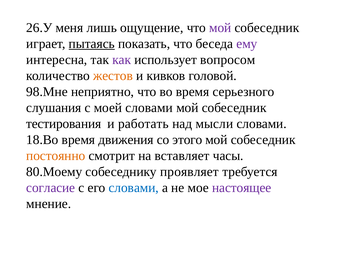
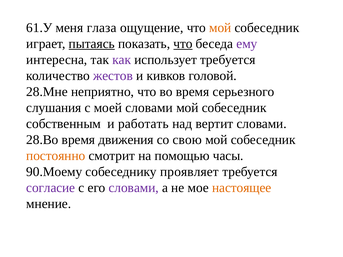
26.У: 26.У -> 61.У
лишь: лишь -> глаза
мой at (220, 28) colour: purple -> orange
что at (183, 44) underline: none -> present
использует вопросом: вопросом -> требуется
жестов colour: orange -> purple
98.Мне: 98.Мне -> 28.Мне
тестирования: тестирования -> собственным
мысли: мысли -> вертит
18.Во: 18.Во -> 28.Во
этого: этого -> свою
вставляет: вставляет -> помощью
80.Моему: 80.Моему -> 90.Моему
словами at (134, 188) colour: blue -> purple
настоящее colour: purple -> orange
